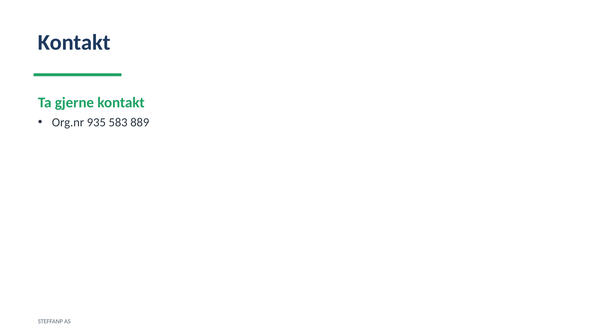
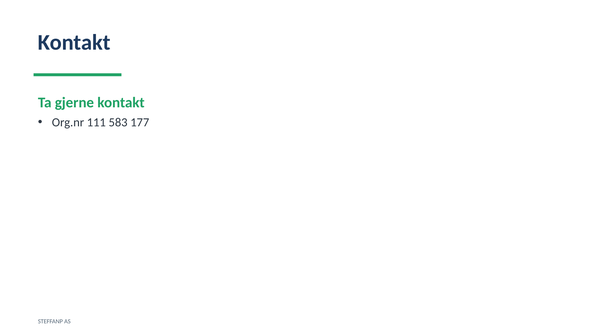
935: 935 -> 111
889: 889 -> 177
